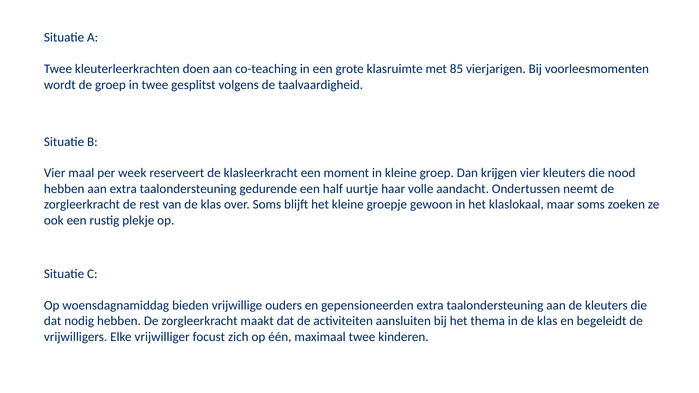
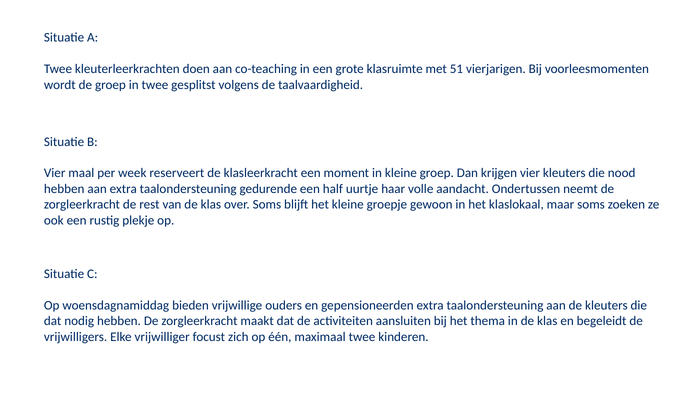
85: 85 -> 51
